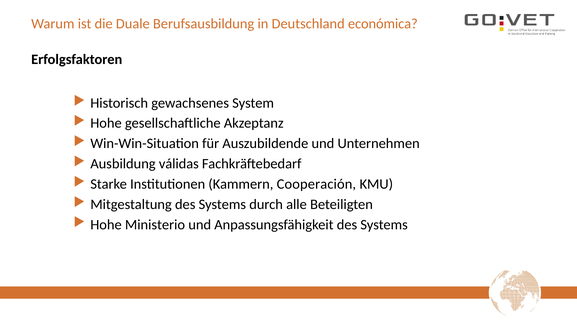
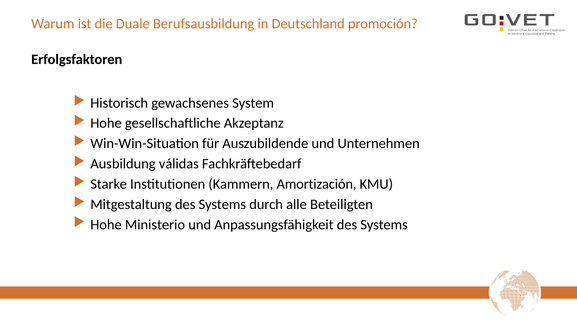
económica: económica -> promoción
Cooperación: Cooperación -> Amortización
